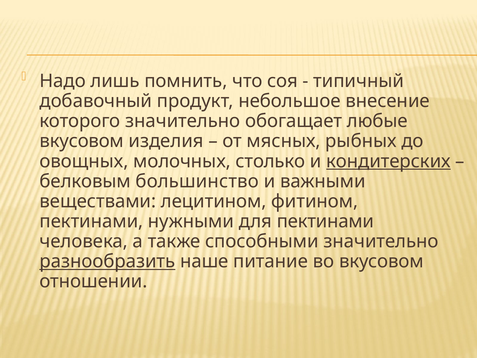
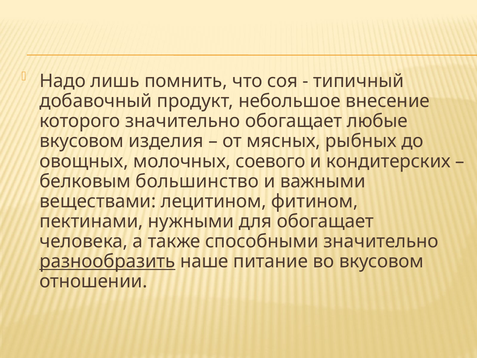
столько: столько -> соевого
кондитерских underline: present -> none
для пектинами: пектинами -> обогащает
